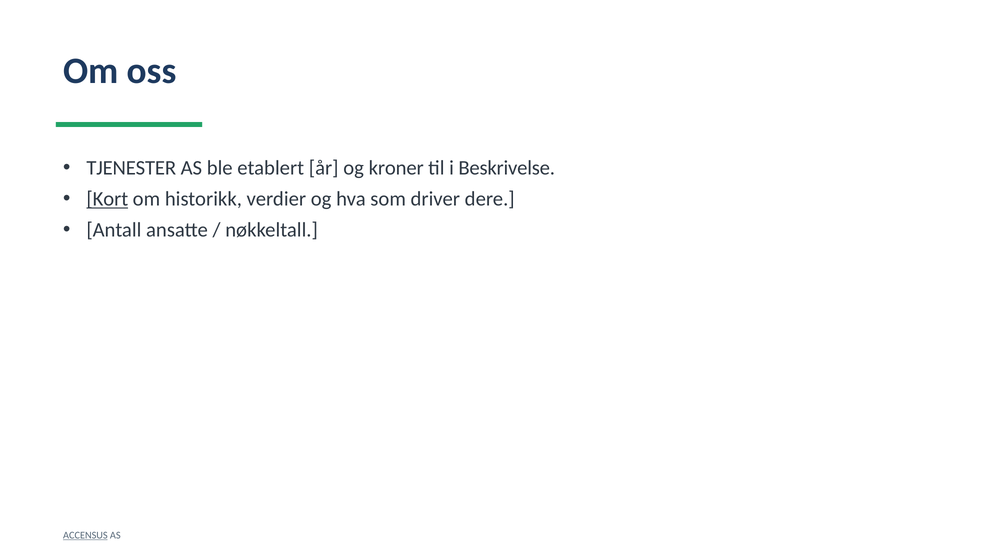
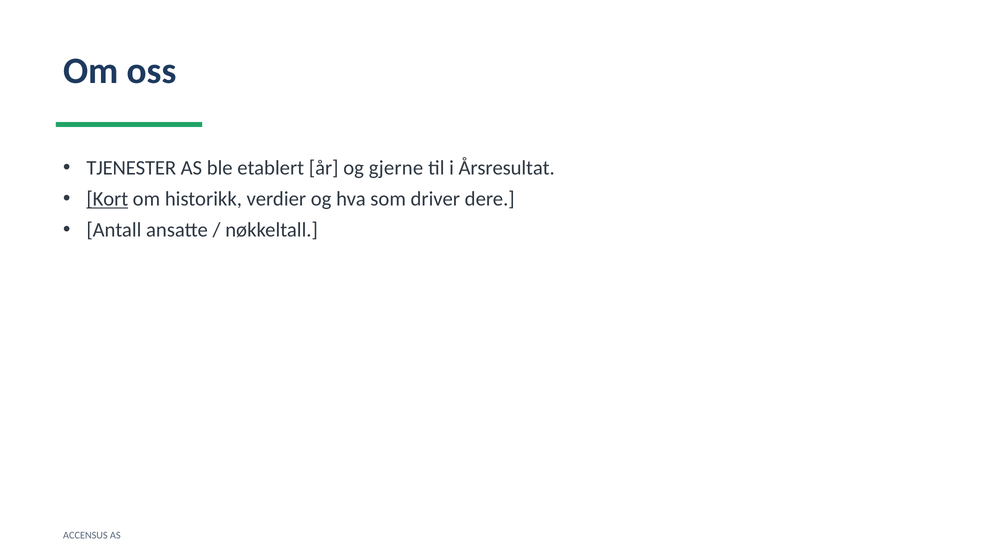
kroner: kroner -> gjerne
Beskrivelse: Beskrivelse -> Årsresultat
ACCENSUS underline: present -> none
